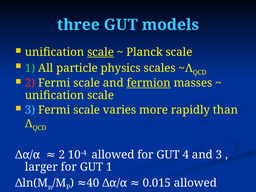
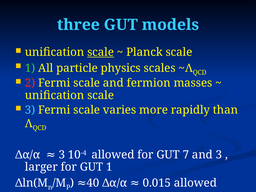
fermion underline: present -> none
4: 4 -> 7
Δα/α 2: 2 -> 3
